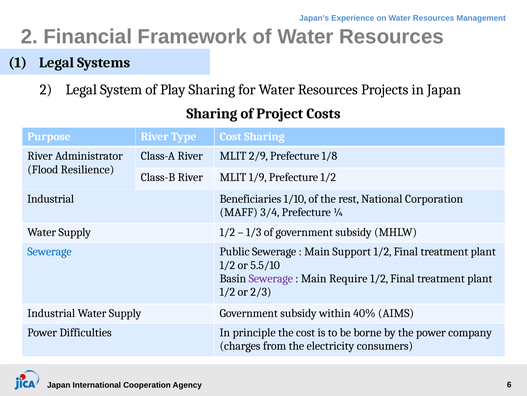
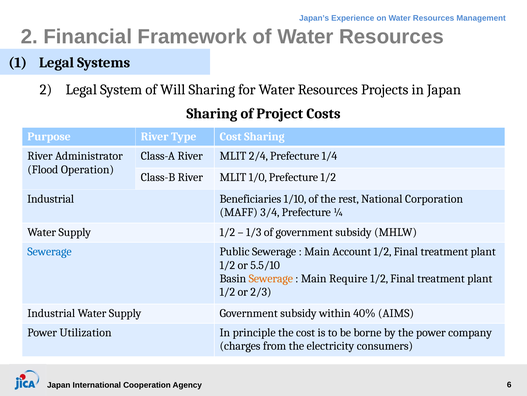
Play: Play -> Will
2/9: 2/9 -> 2/4
1/8: 1/8 -> 1/4
Resilience: Resilience -> Operation
1/9: 1/9 -> 1/0
Support: Support -> Account
Sewerage at (271, 278) colour: purple -> orange
Difficulties: Difficulties -> Utilization
